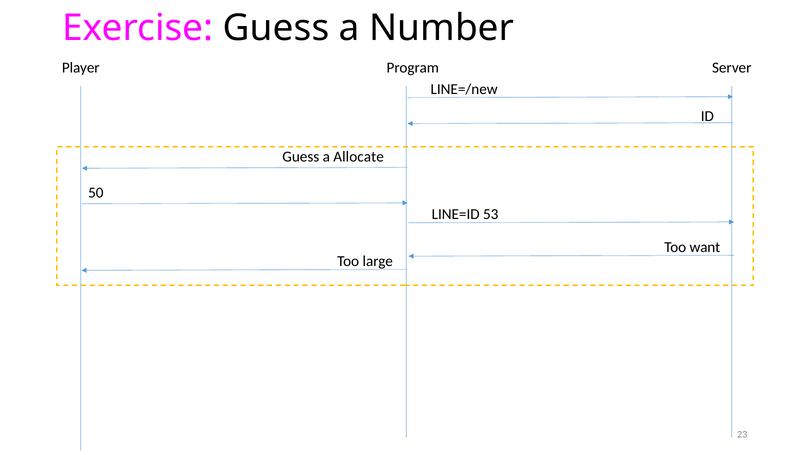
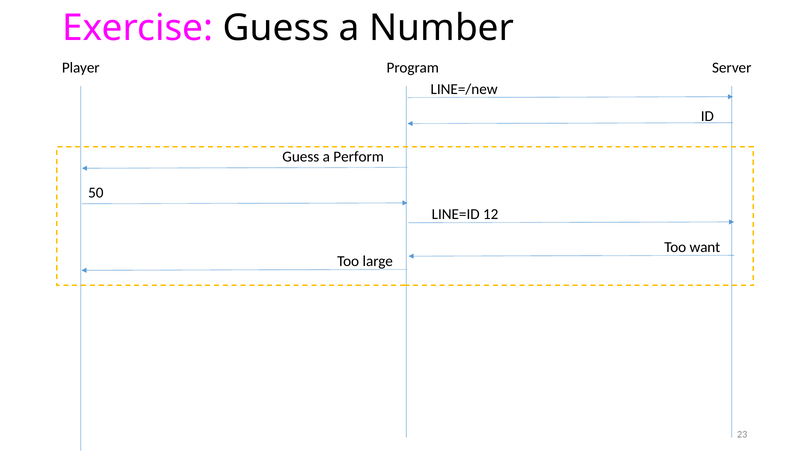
Allocate: Allocate -> Perform
53: 53 -> 12
